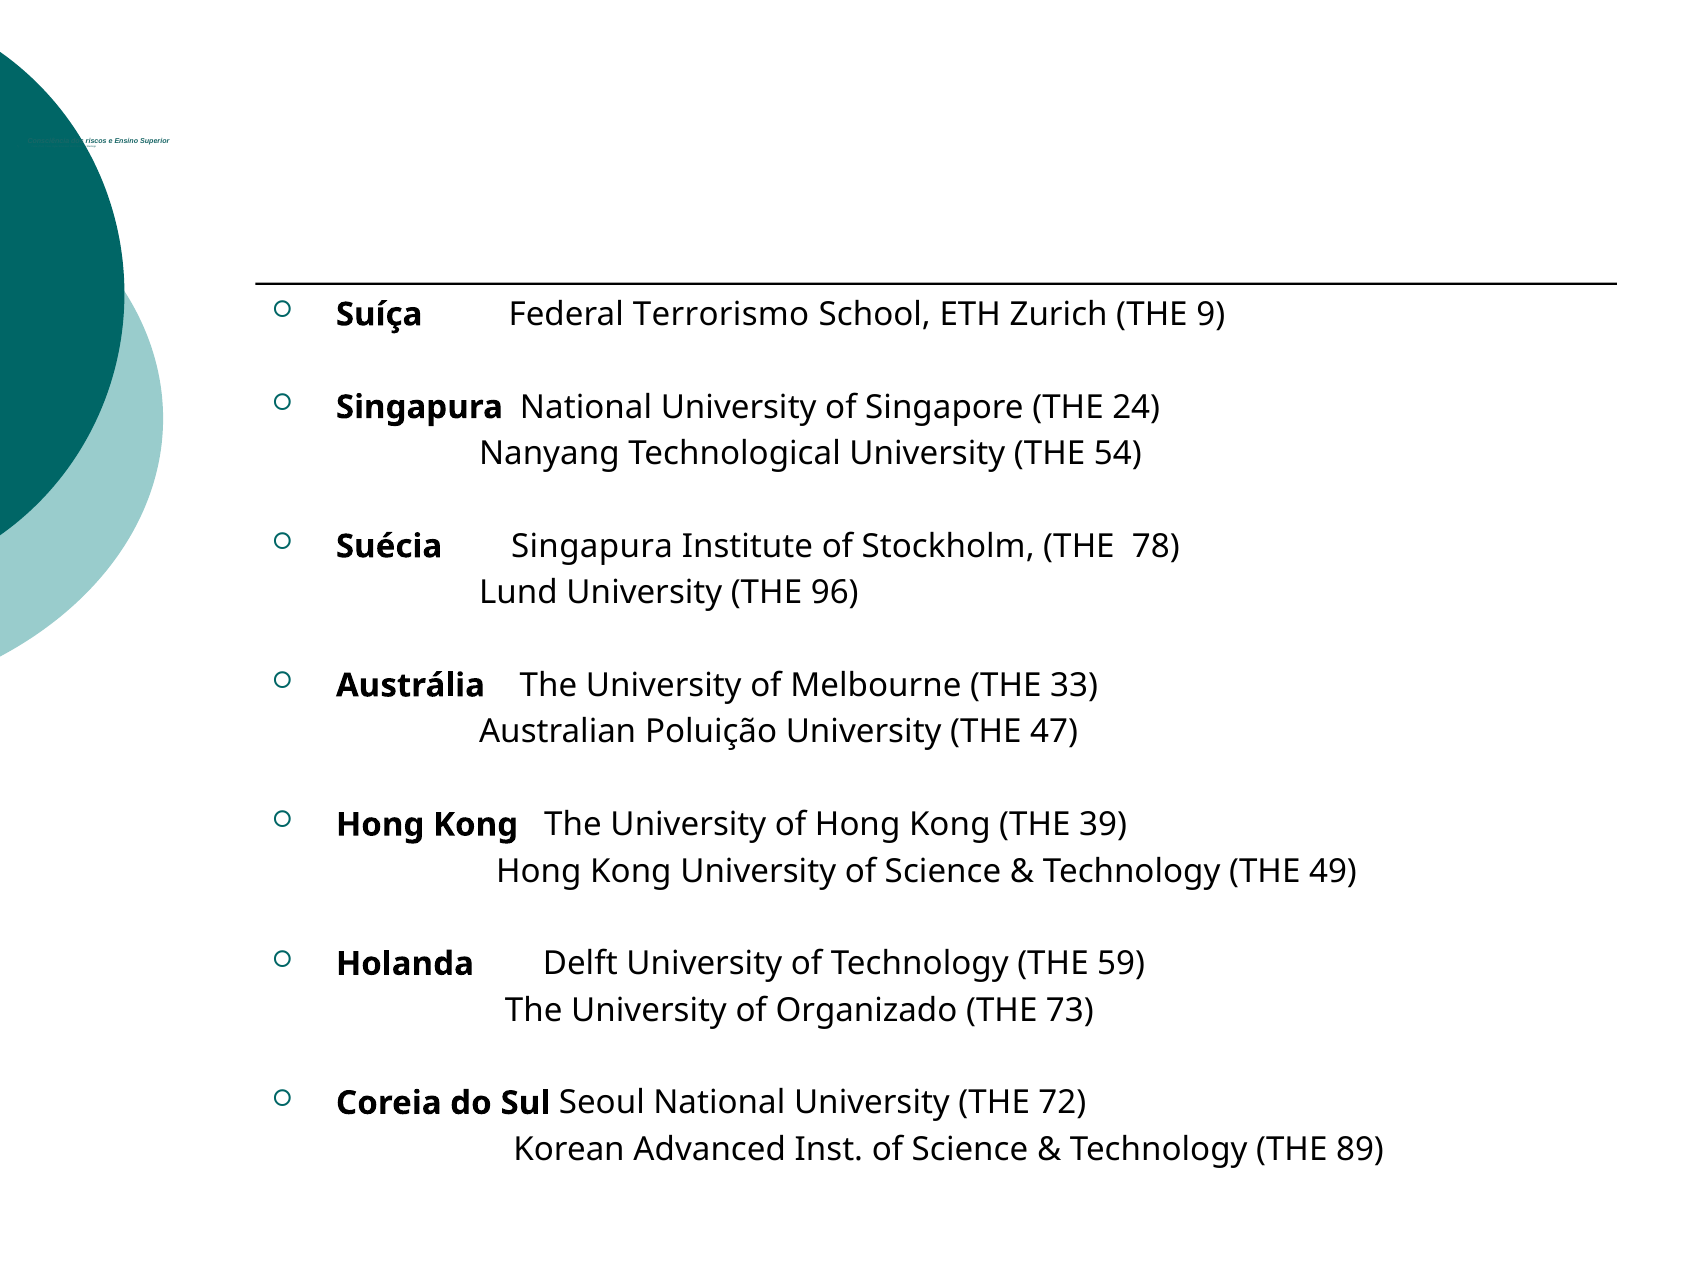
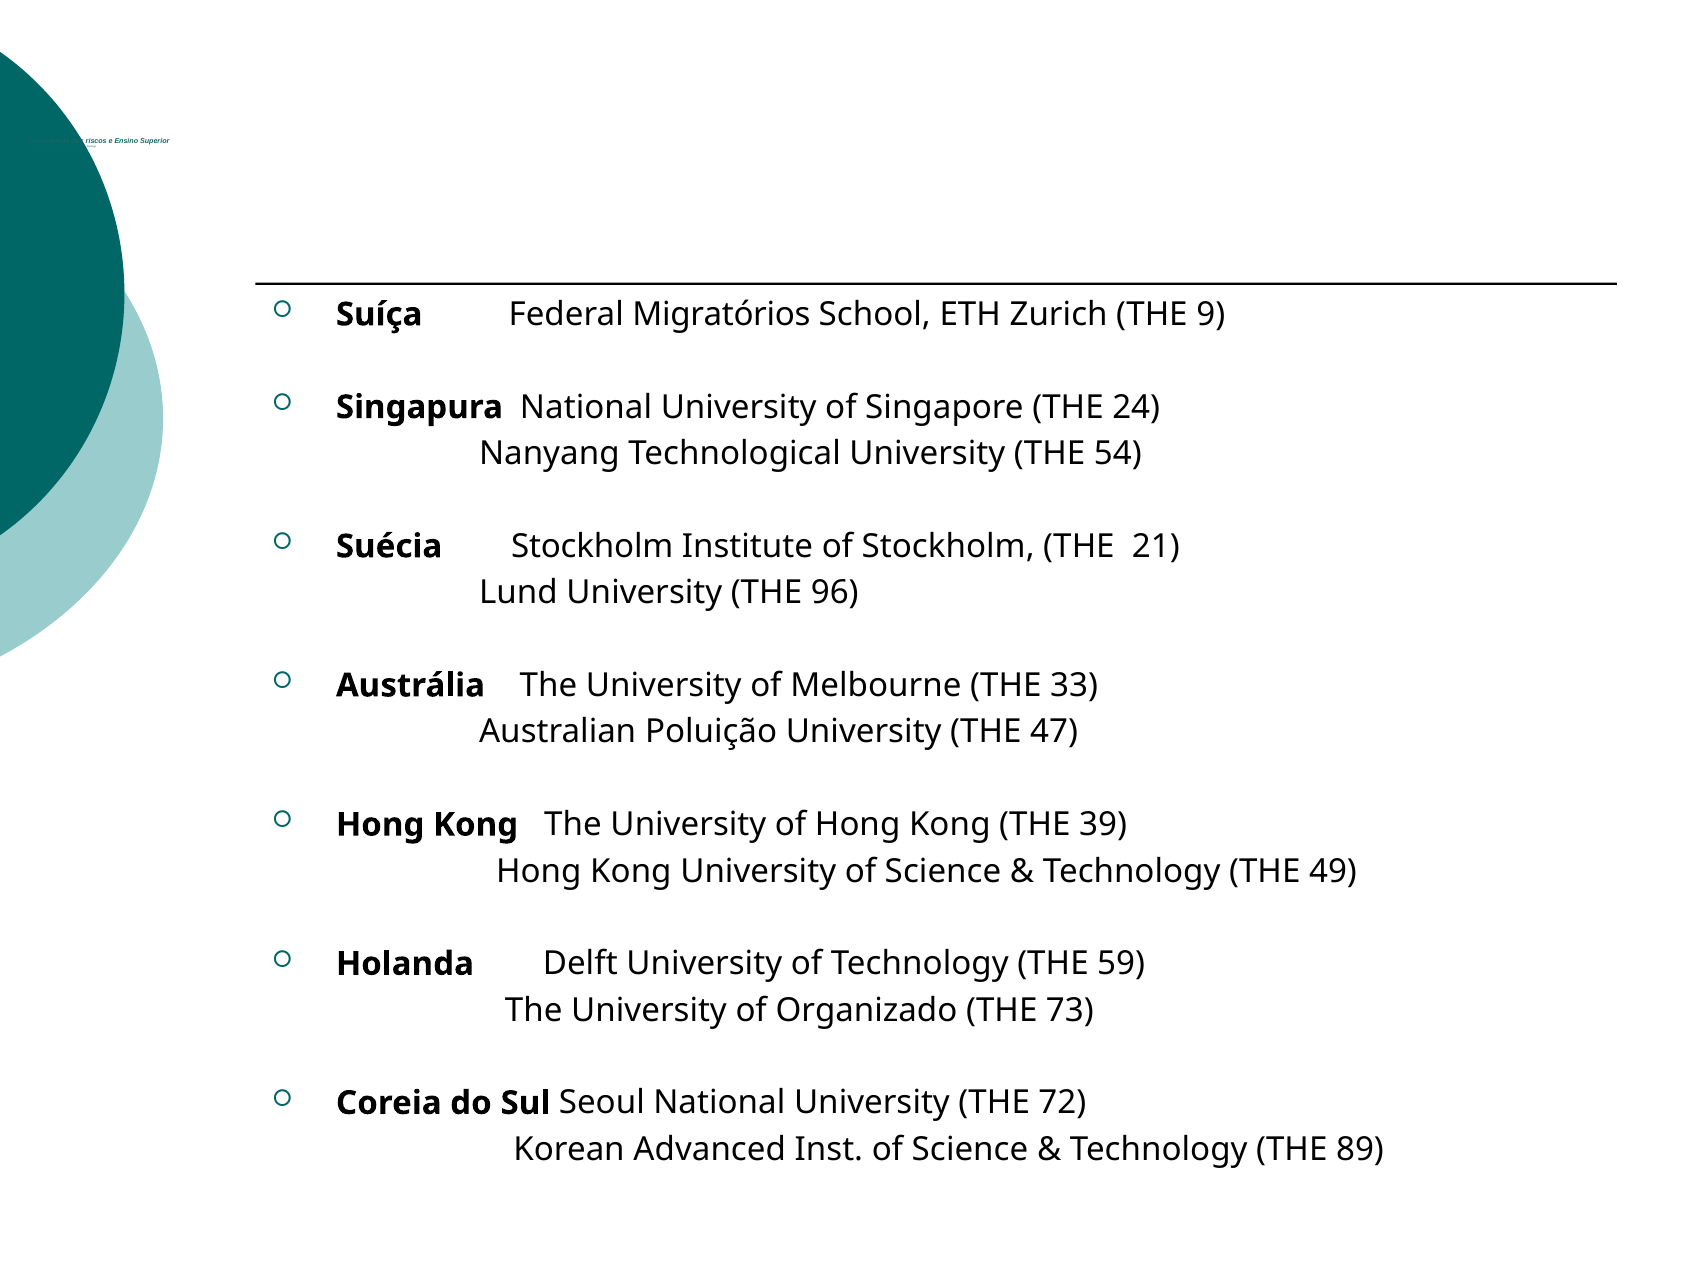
Terrorismo: Terrorismo -> Migratórios
Suécia Singapura: Singapura -> Stockholm
78: 78 -> 21
